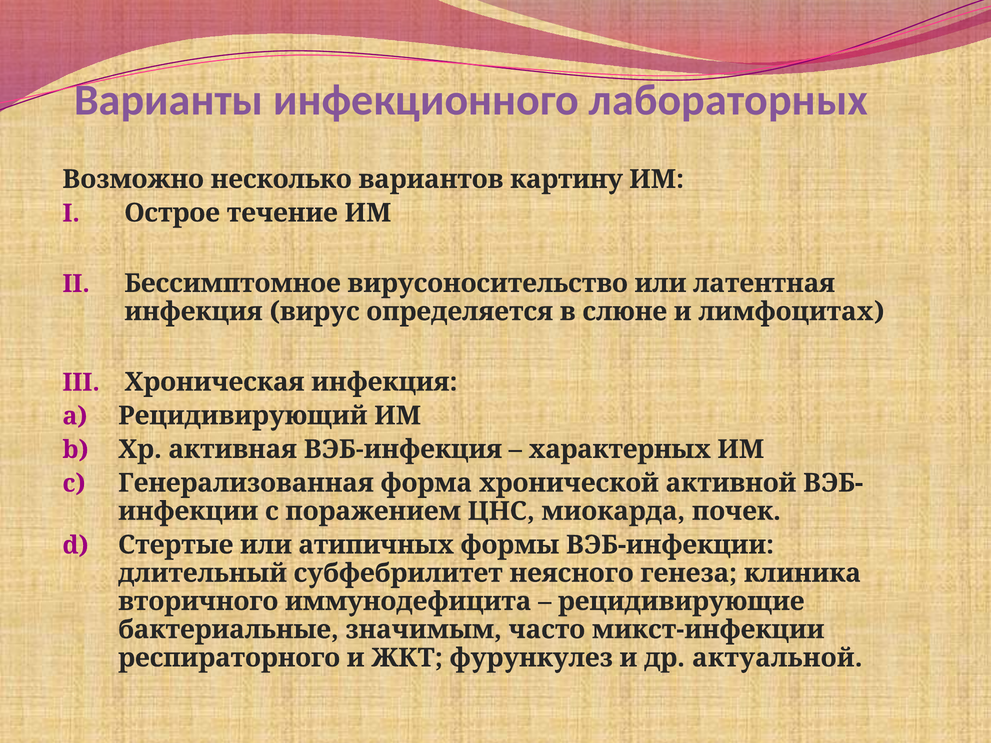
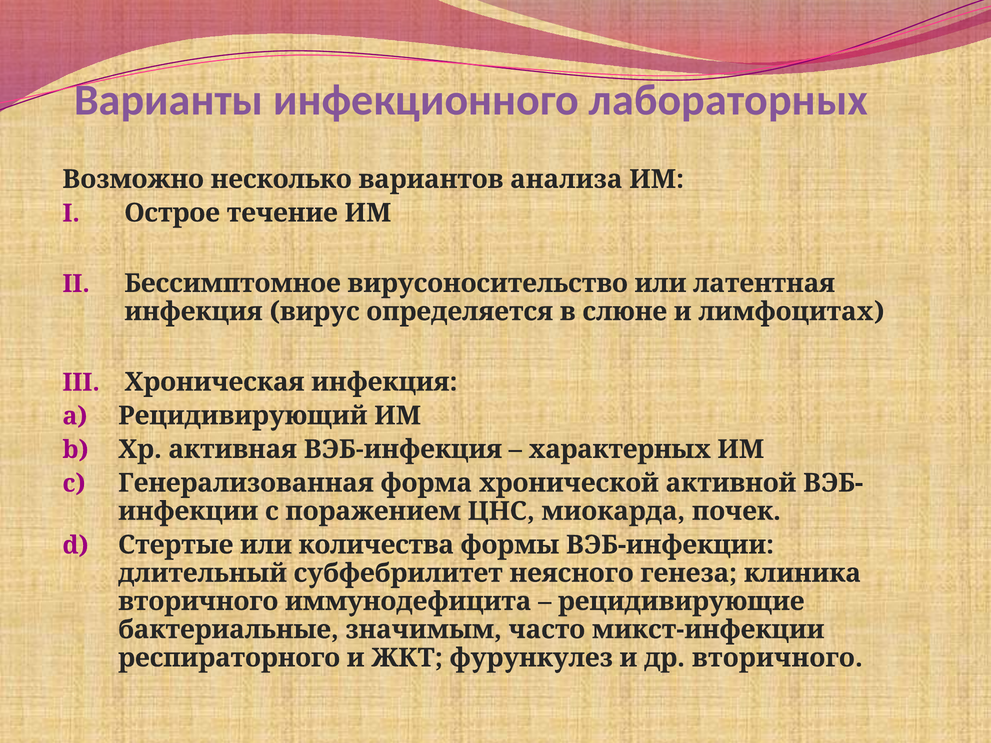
картину: картину -> анализа
атипичных: атипичных -> количества
др актуальной: актуальной -> вторичного
